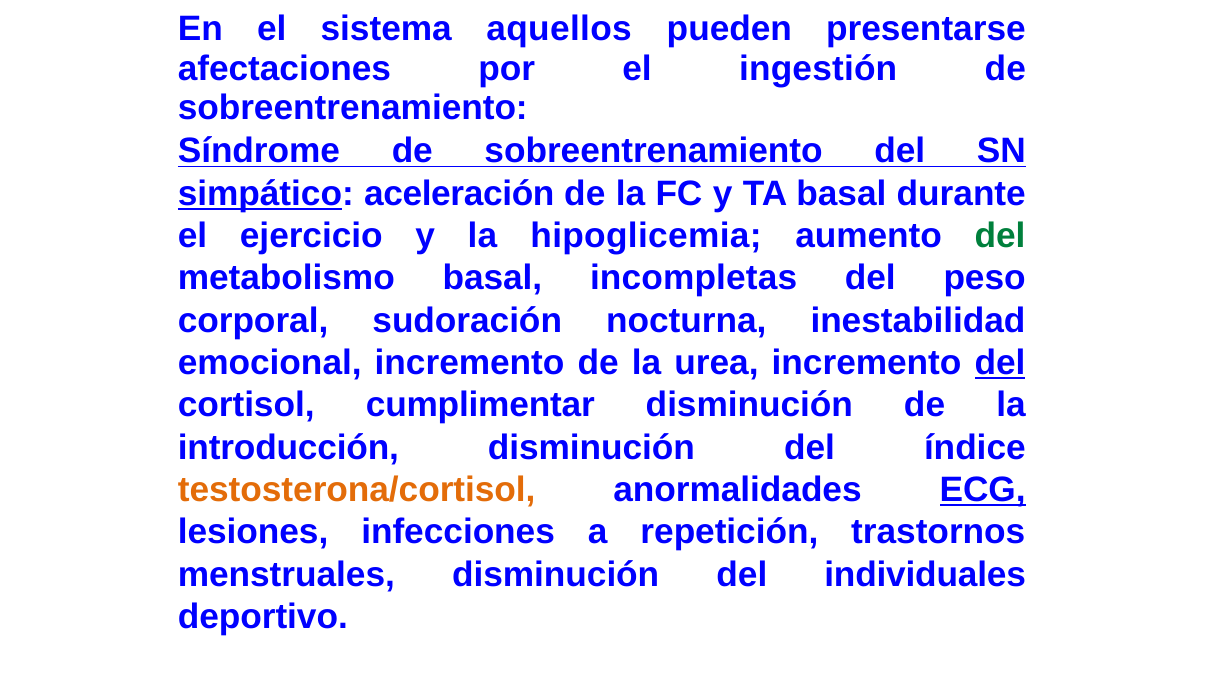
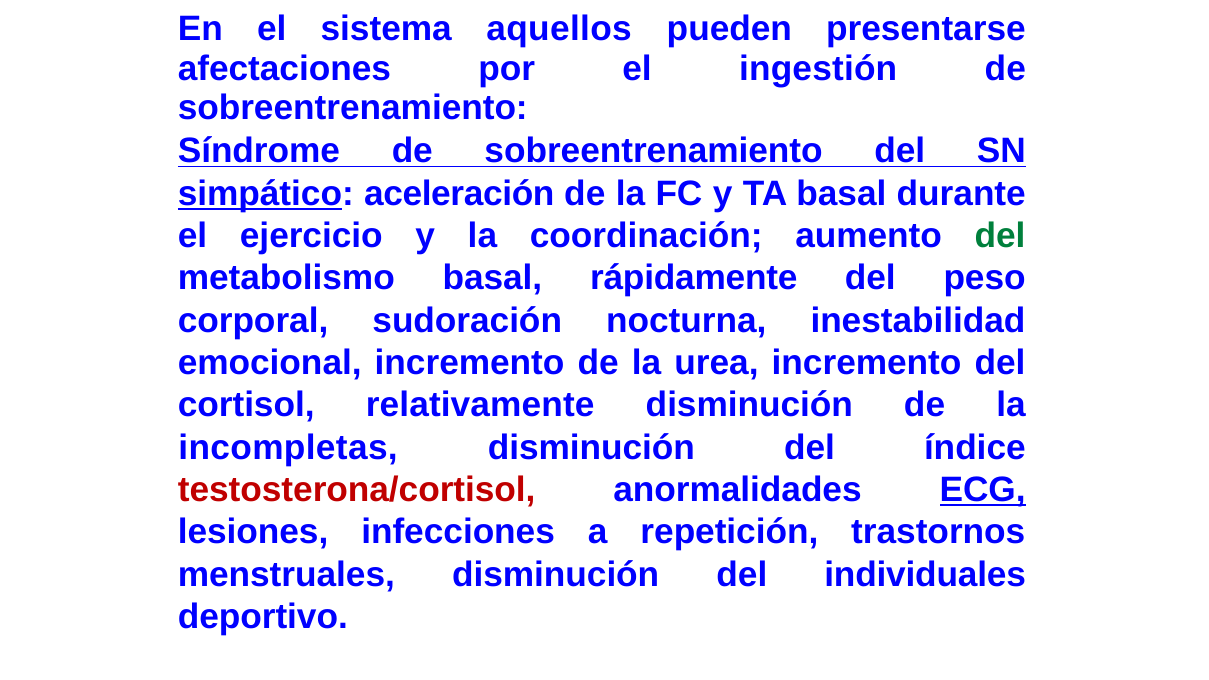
hipoglicemia: hipoglicemia -> coordinación
incompletas: incompletas -> rápidamente
del at (1000, 363) underline: present -> none
cumplimentar: cumplimentar -> relativamente
introducción: introducción -> incompletas
testosterona/cortisol colour: orange -> red
